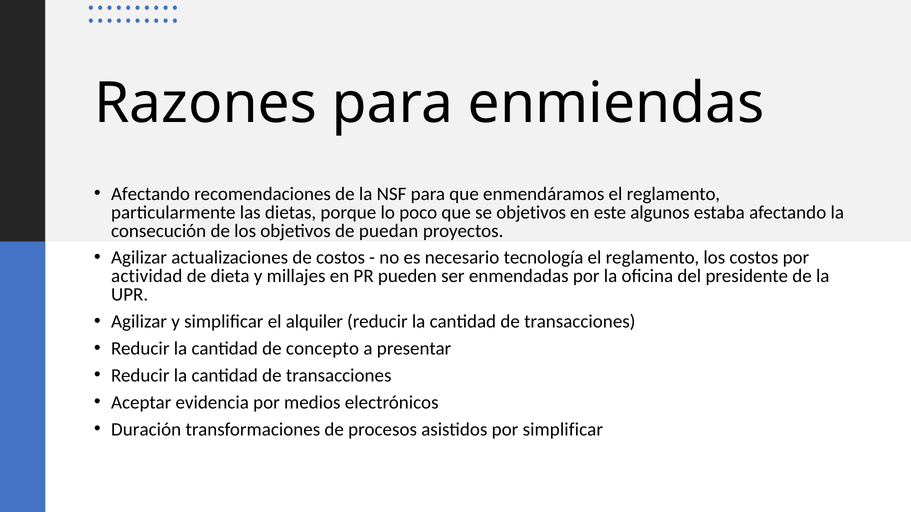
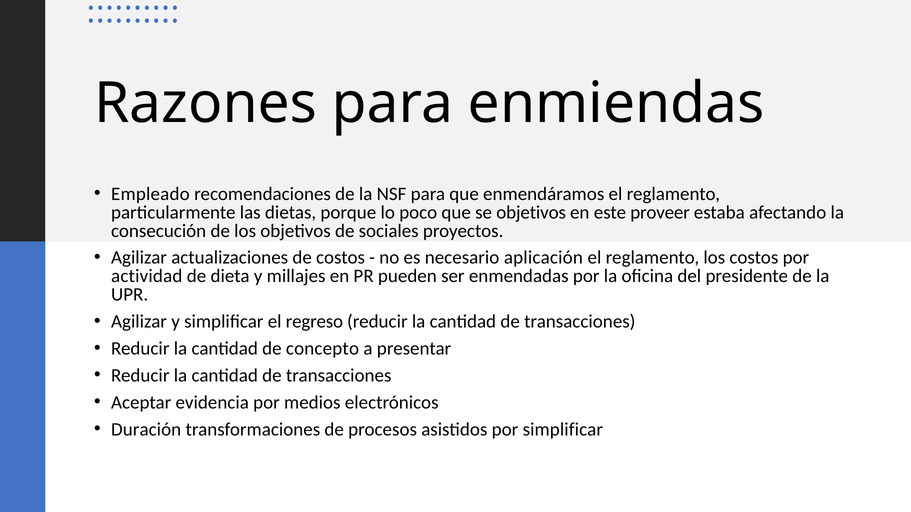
Afectando at (151, 194): Afectando -> Empleado
algunos: algunos -> proveer
puedan: puedan -> sociales
tecnología: tecnología -> aplicación
alquiler: alquiler -> regreso
